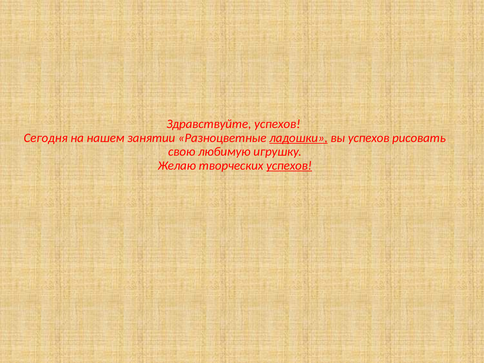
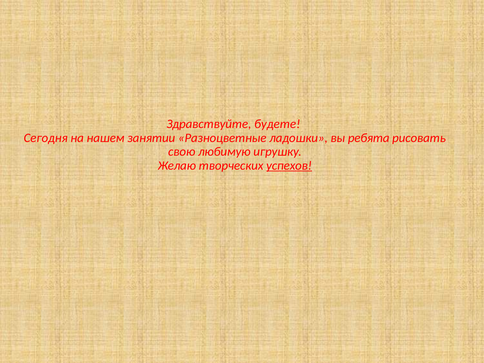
Здравствуйте успехов: успехов -> будете
ладошки underline: present -> none
вы успехов: успехов -> ребята
